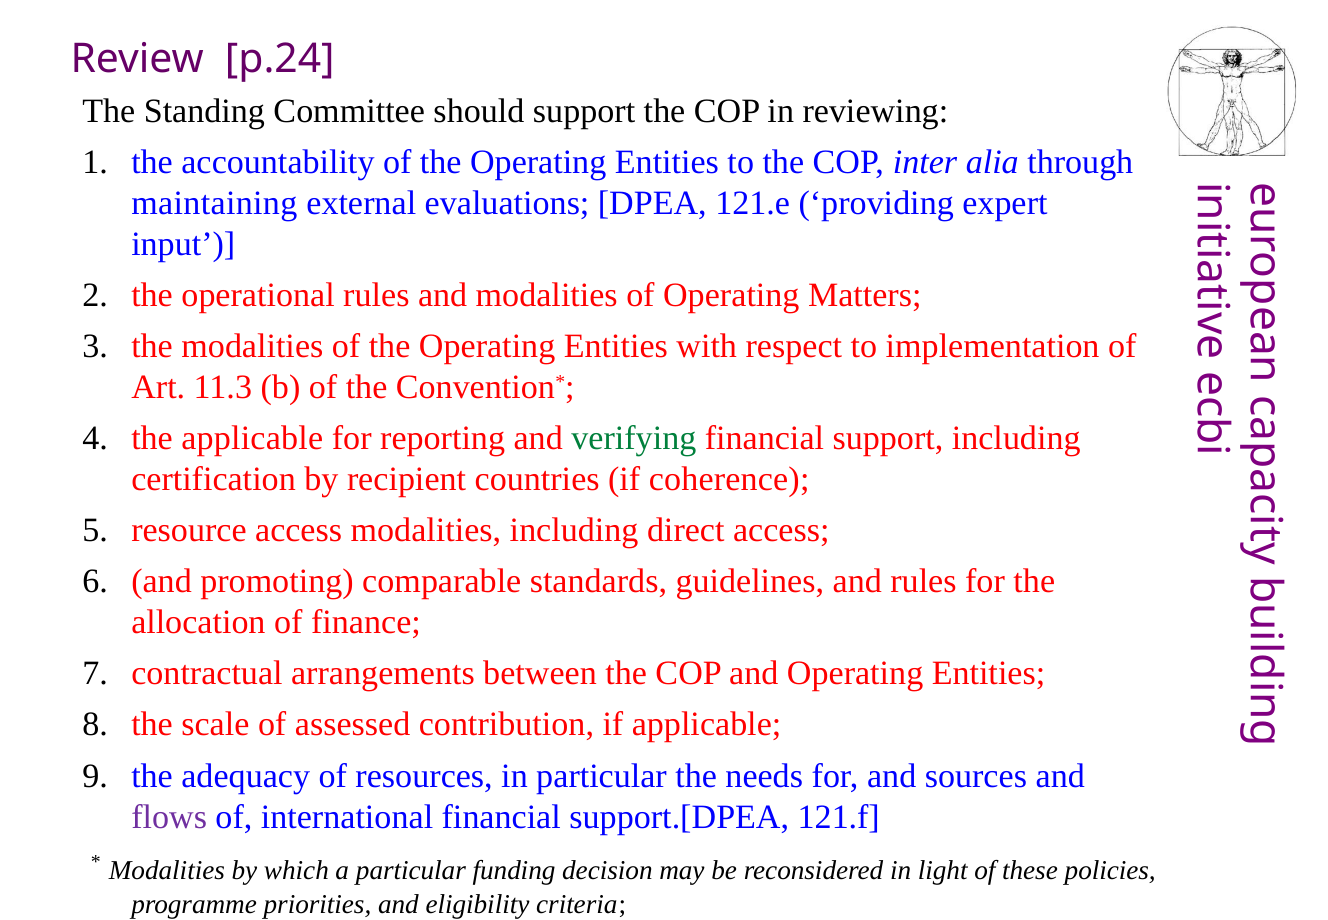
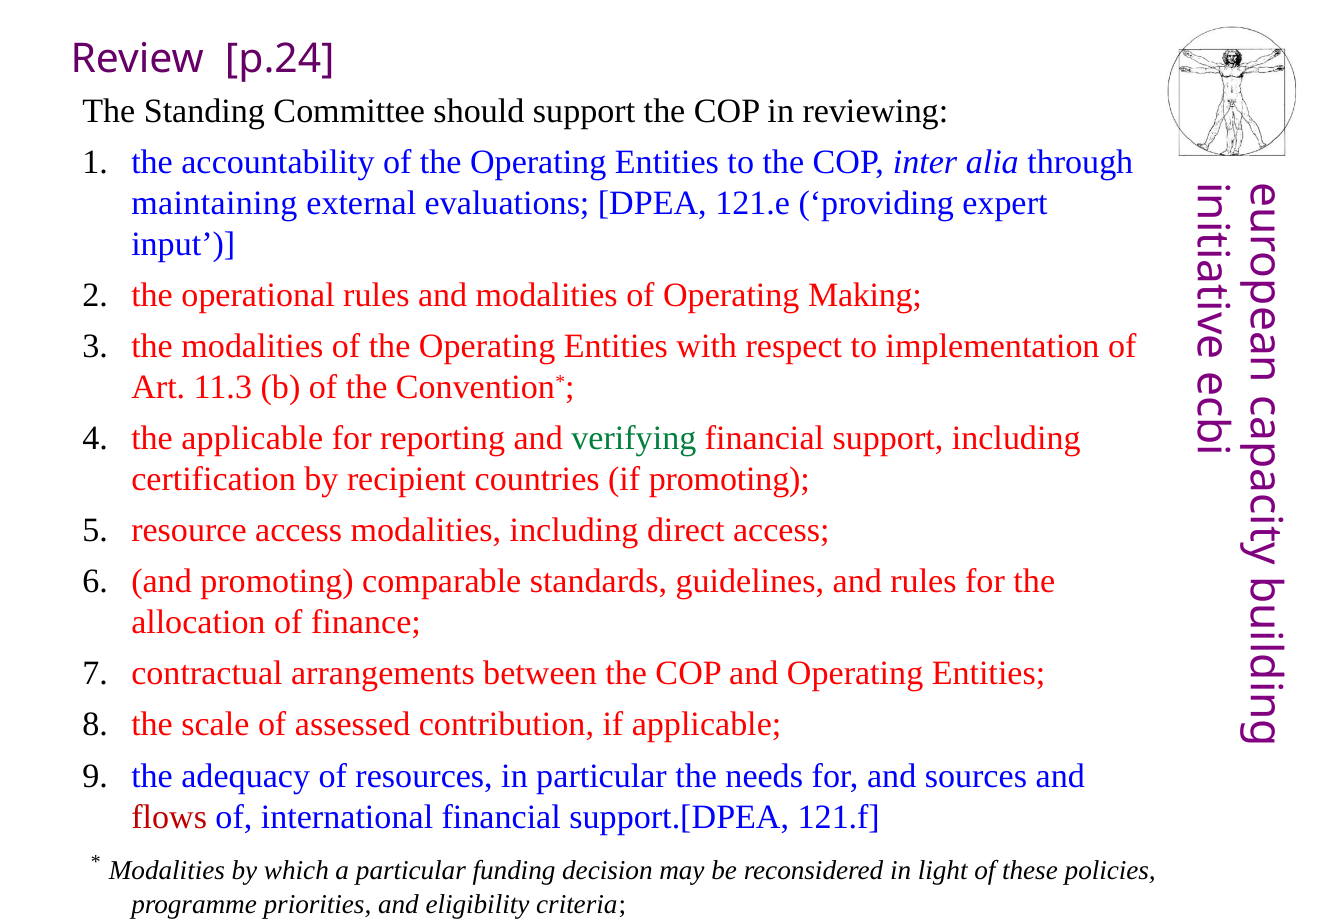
Matters: Matters -> Making
if coherence: coherence -> promoting
flows colour: purple -> red
